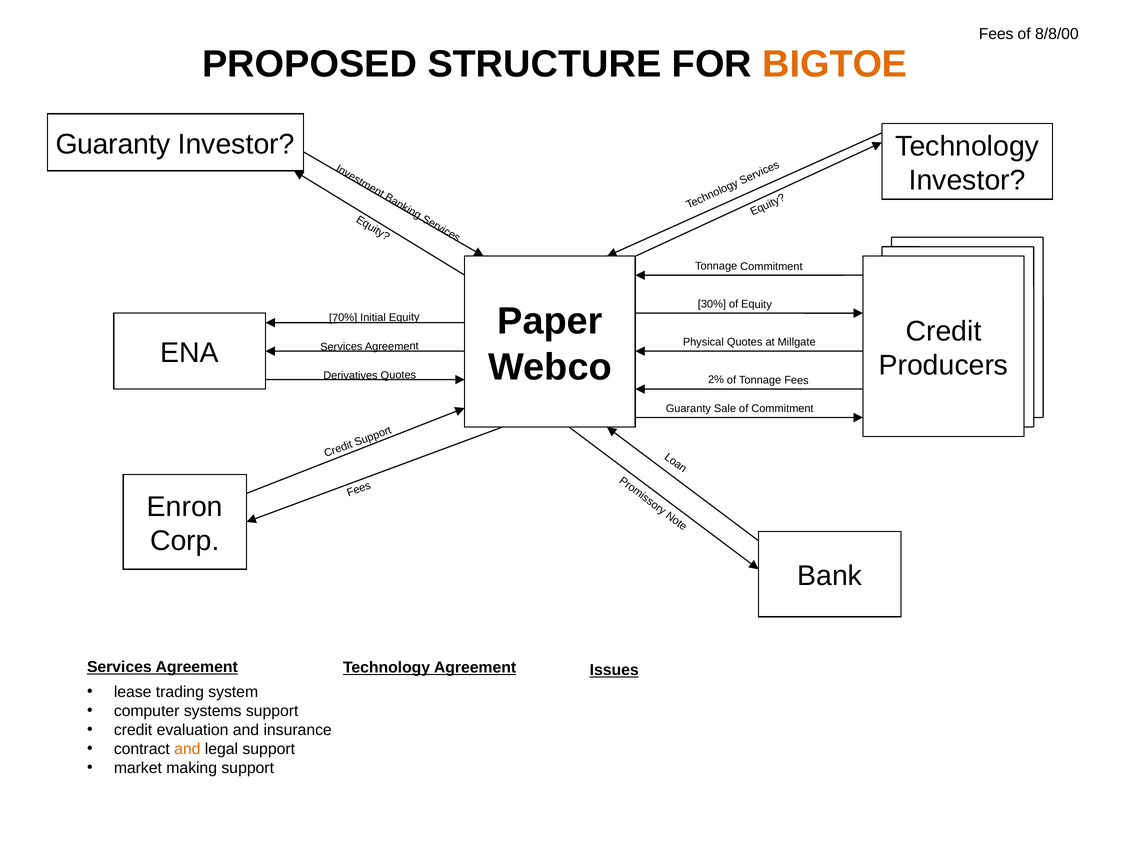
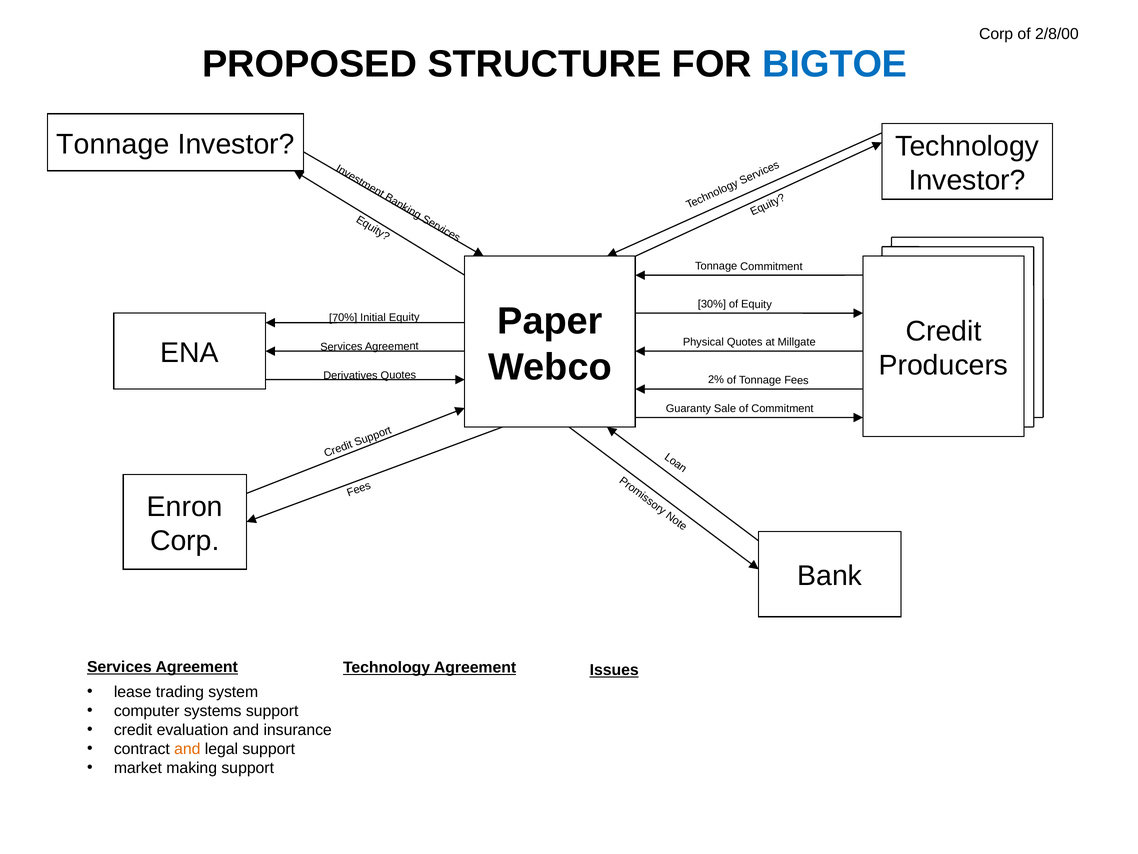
Fees at (996, 34): Fees -> Corp
8/8/00: 8/8/00 -> 2/8/00
BIGTOE colour: orange -> blue
Guaranty at (113, 144): Guaranty -> Tonnage
